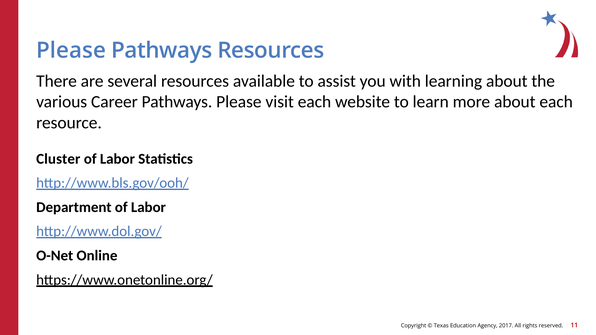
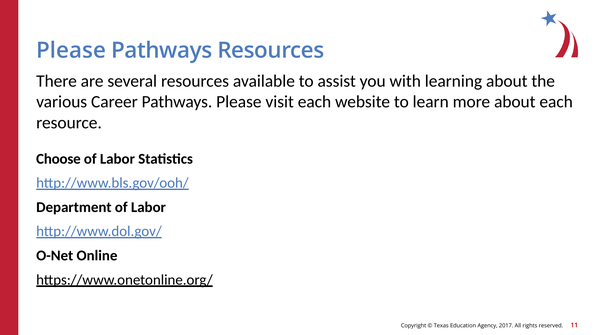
Cluster: Cluster -> Choose
